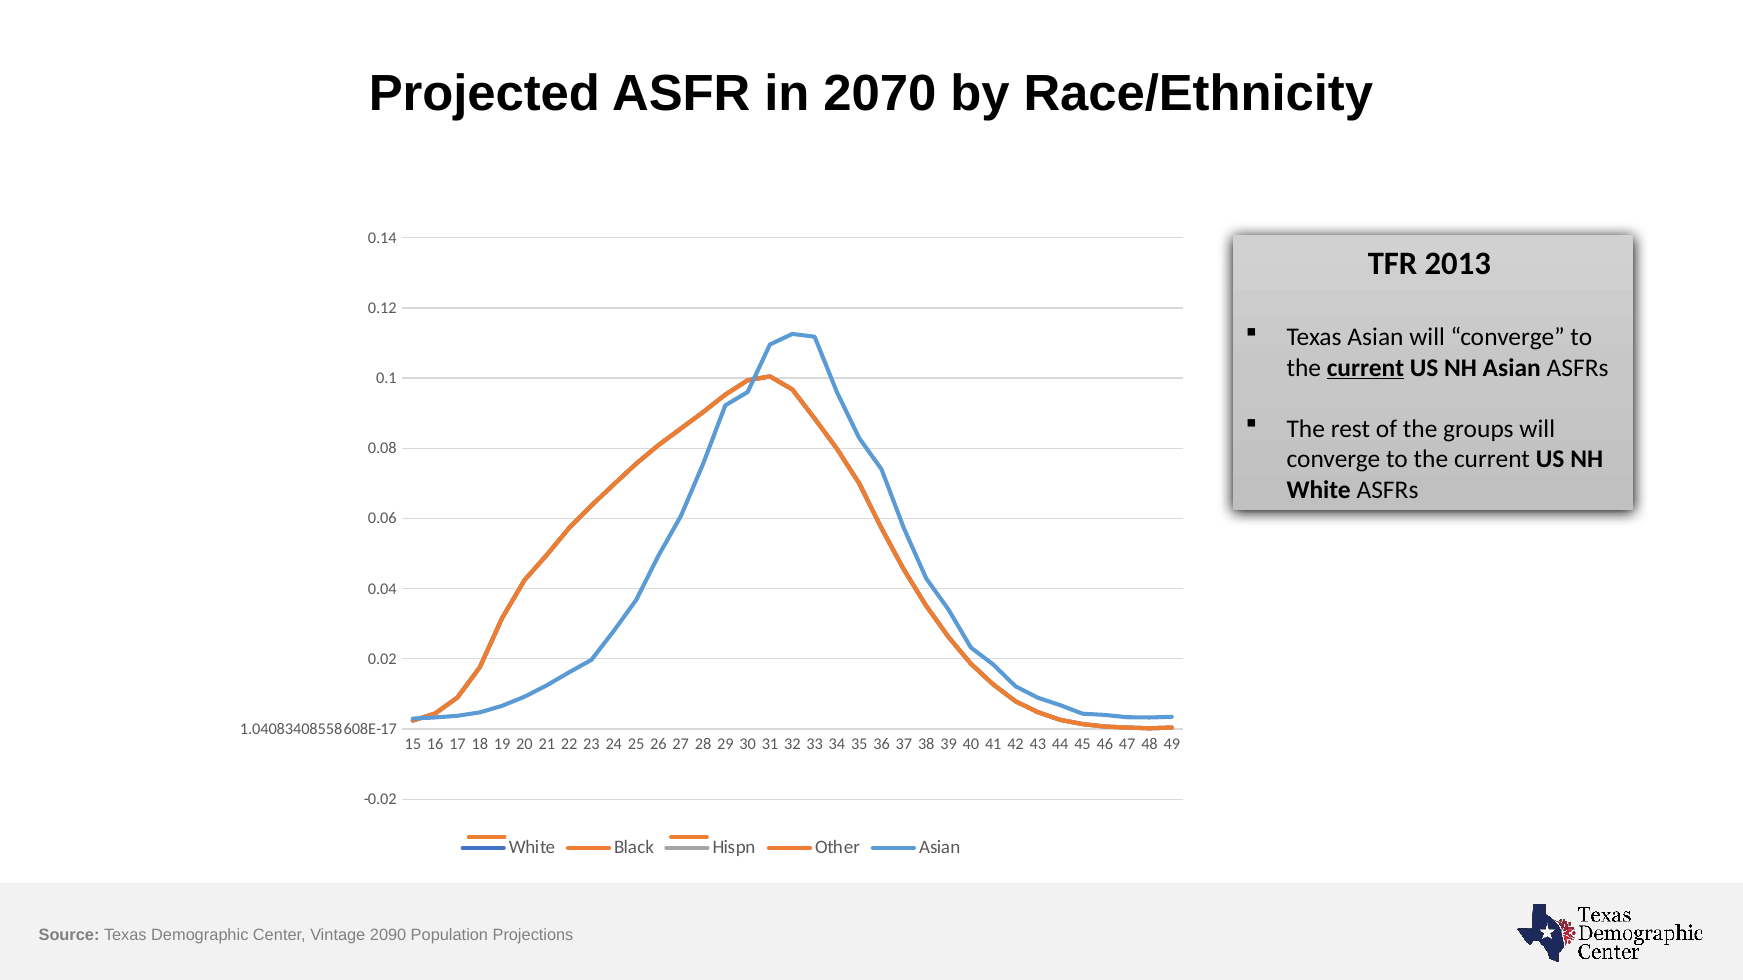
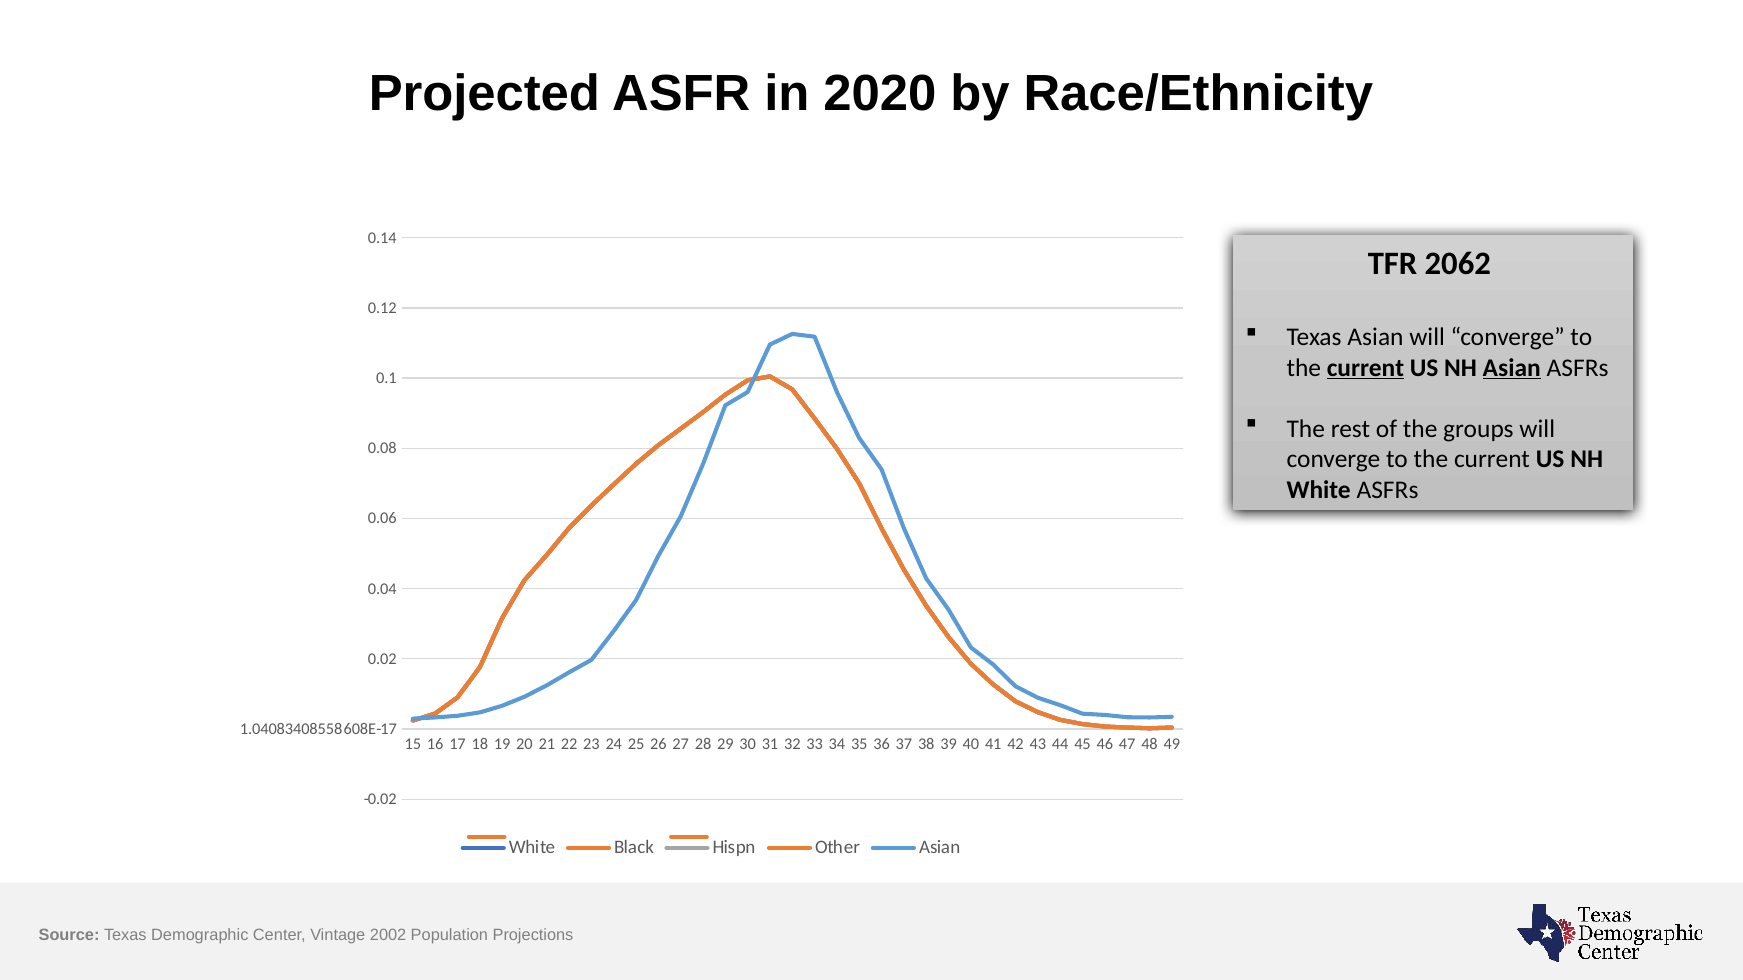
2070: 2070 -> 2020
2013: 2013 -> 2062
Asian at (1512, 368) underline: none -> present
2090: 2090 -> 2002
